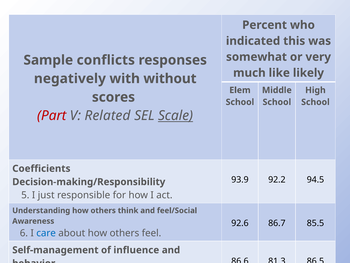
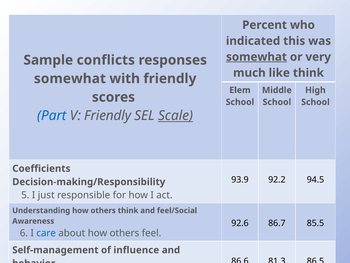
somewhat at (256, 57) underline: none -> present
like likely: likely -> think
negatively at (70, 78): negatively -> somewhat
with without: without -> friendly
Part colour: red -> blue
V Related: Related -> Friendly
